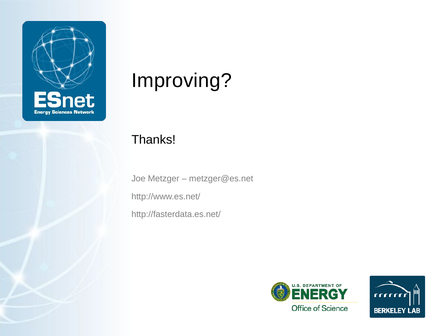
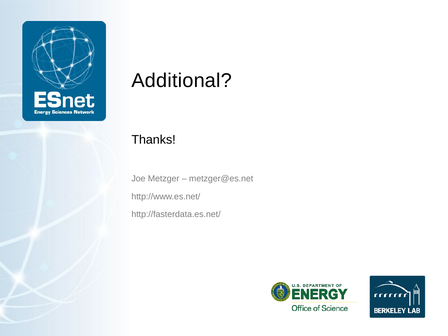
Improving: Improving -> Additional
